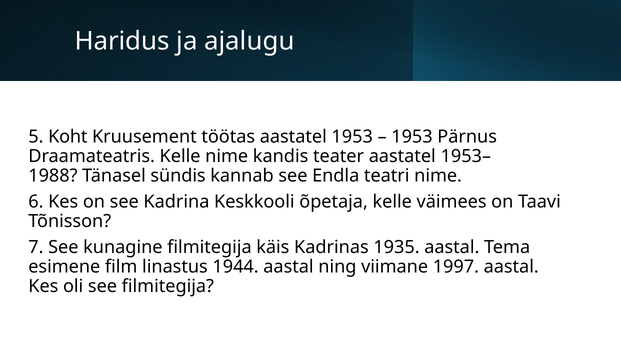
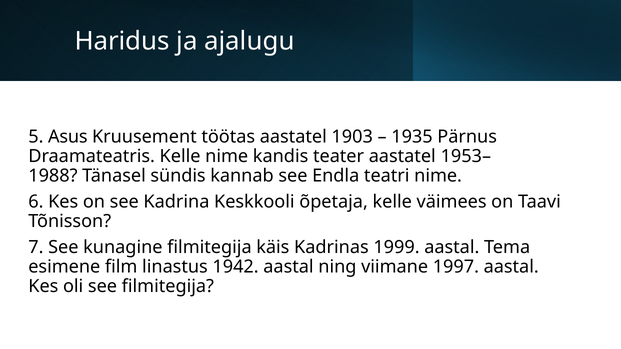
Koht: Koht -> Asus
aastatel 1953: 1953 -> 1903
1953 at (412, 137): 1953 -> 1935
1935: 1935 -> 1999
1944: 1944 -> 1942
